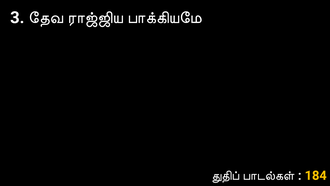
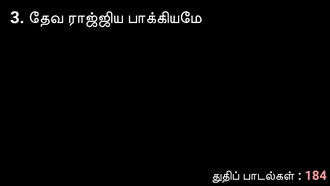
184 colour: yellow -> pink
